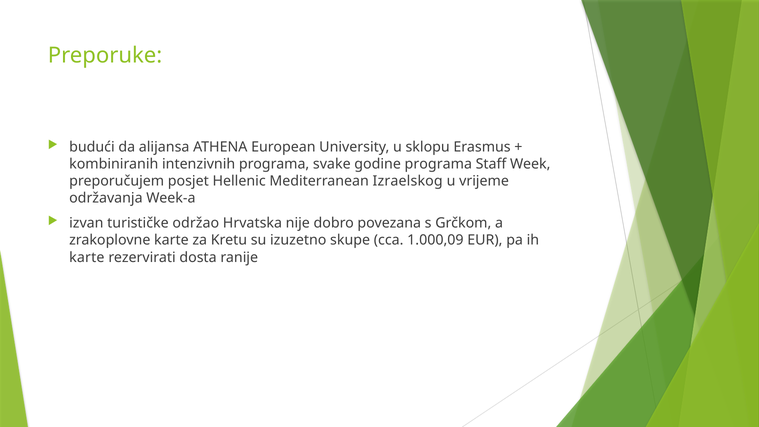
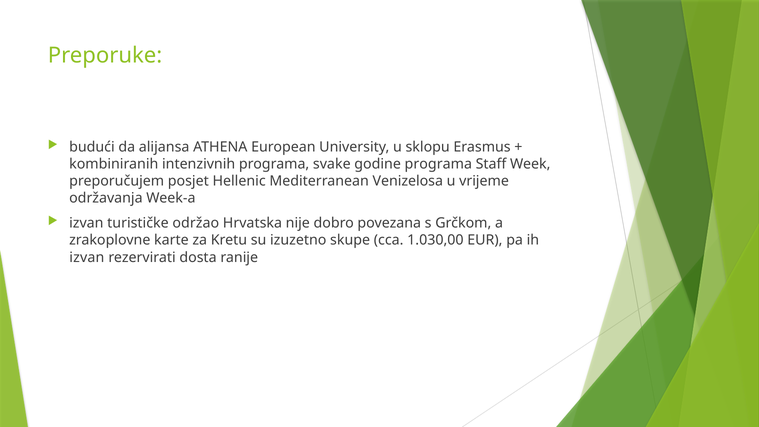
Izraelskog: Izraelskog -> Venizelosa
1.000,09: 1.000,09 -> 1.030,00
karte at (87, 257): karte -> izvan
